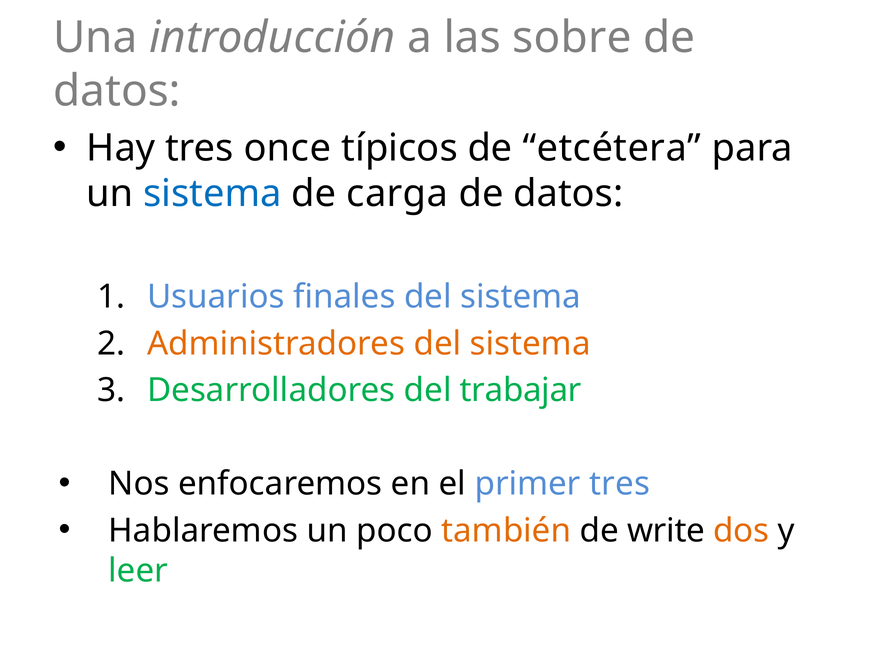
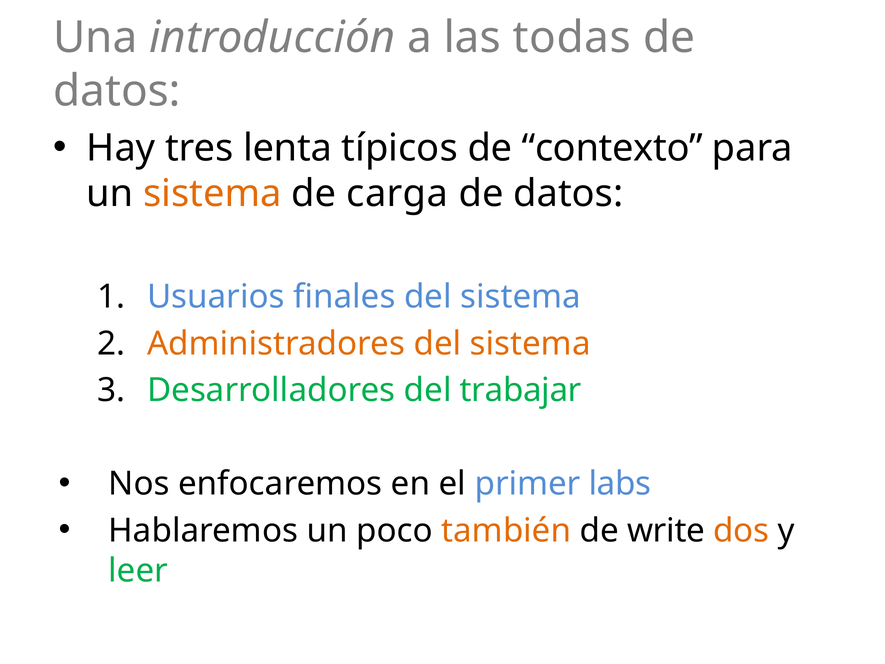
sobre: sobre -> todas
once: once -> lenta
etcétera: etcétera -> contexto
sistema at (212, 194) colour: blue -> orange
primer tres: tres -> labs
